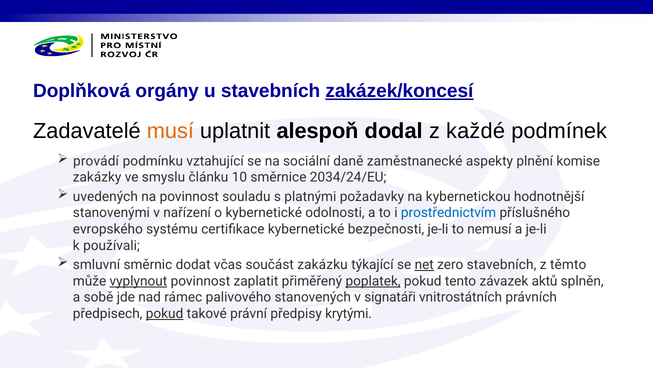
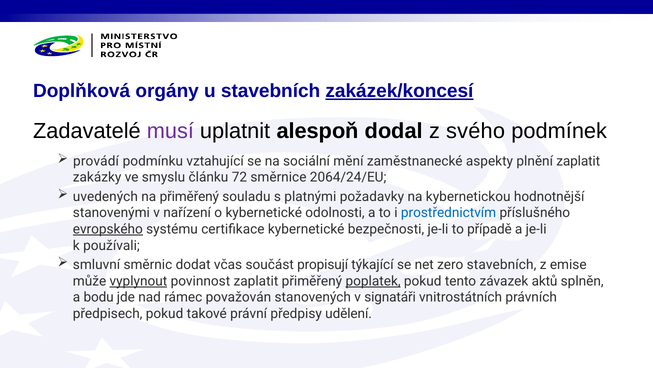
musí colour: orange -> purple
každé: každé -> svého
daně: daně -> mění
plnění komise: komise -> zaplatit
10: 10 -> 72
2034/24/EU: 2034/24/EU -> 2064/24/EU
na povinnost: povinnost -> přiměřený
evropského underline: none -> present
nemusí: nemusí -> případě
zakázku: zakázku -> propisují
net underline: present -> none
těmto: těmto -> emise
sobě: sobě -> bodu
palivového: palivového -> považován
pokud at (165, 313) underline: present -> none
krytými: krytými -> udělení
